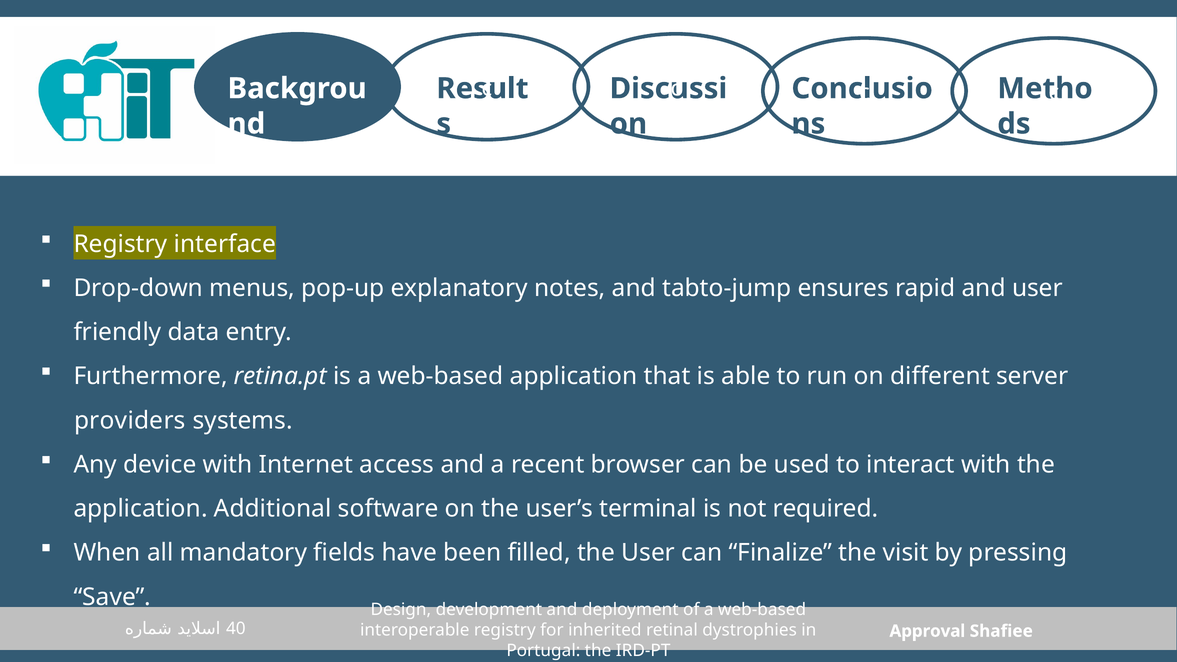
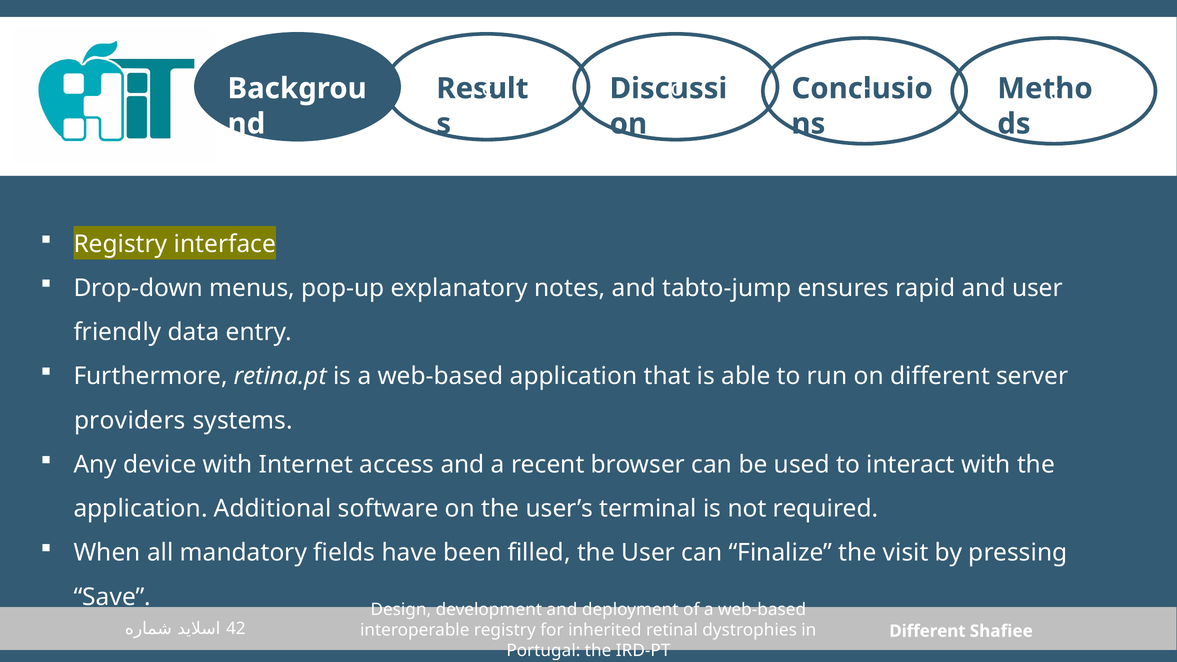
40: 40 -> 42
Approval at (927, 631): Approval -> Different
